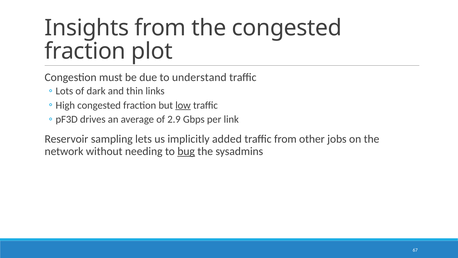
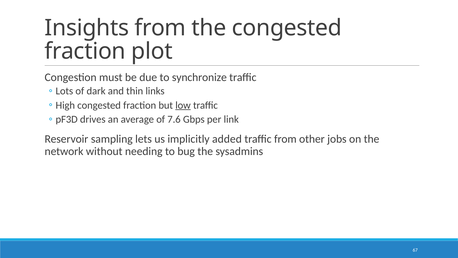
understand: understand -> synchronize
2.9: 2.9 -> 7.6
bug underline: present -> none
